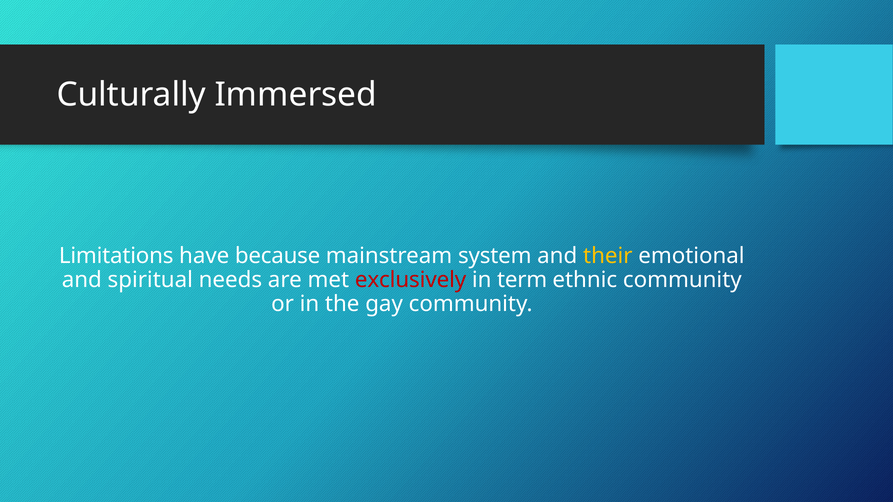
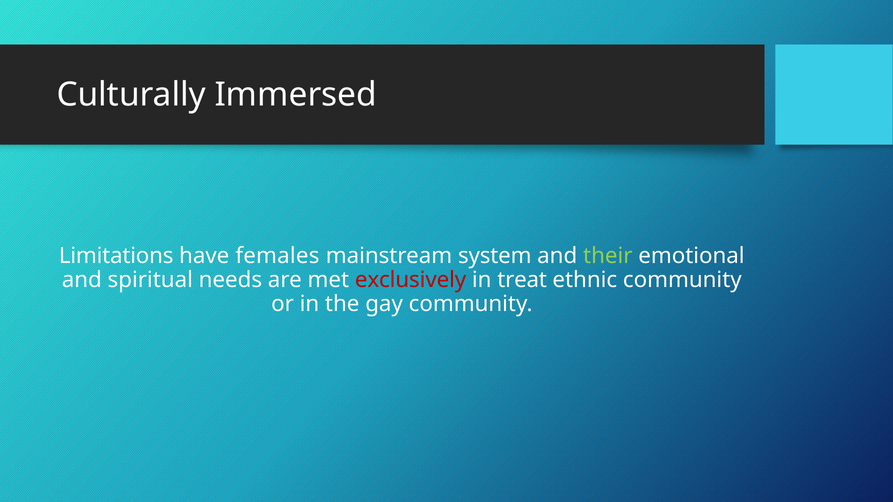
because: because -> females
their colour: yellow -> light green
term: term -> treat
